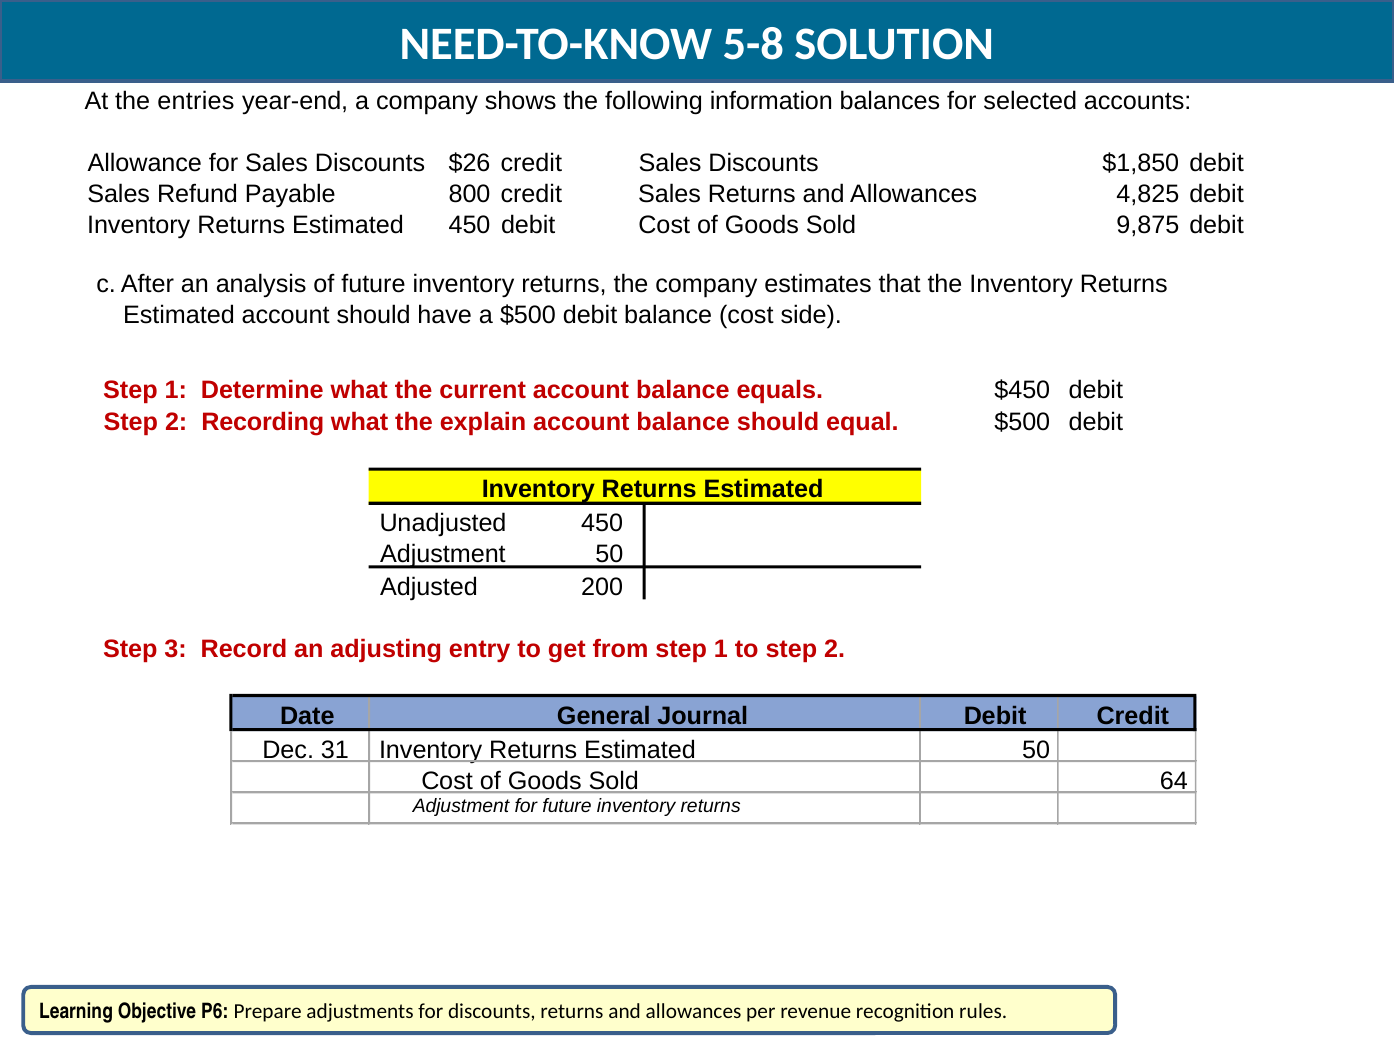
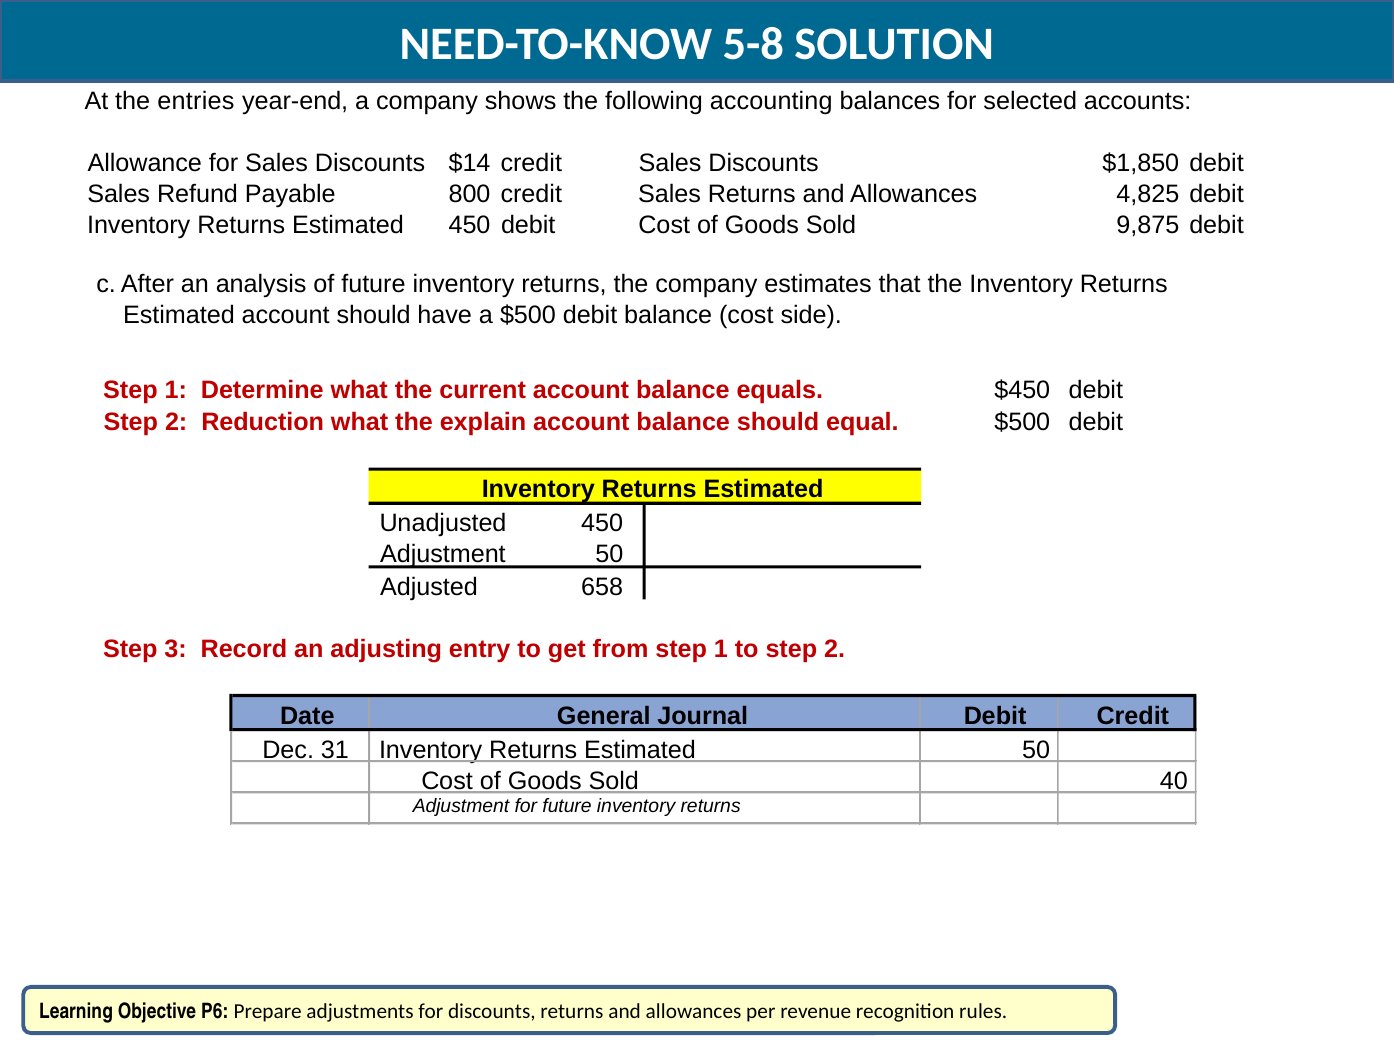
information: information -> accounting
$26: $26 -> $14
Recording: Recording -> Reduction
200: 200 -> 658
64: 64 -> 40
